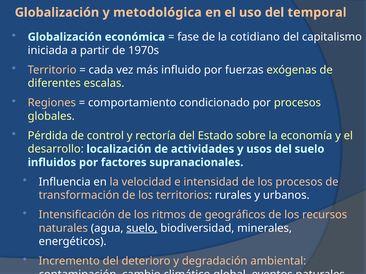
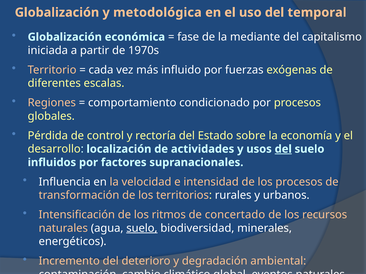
cotidiano: cotidiano -> mediante
del at (283, 149) underline: none -> present
geográficos: geográficos -> concertado
